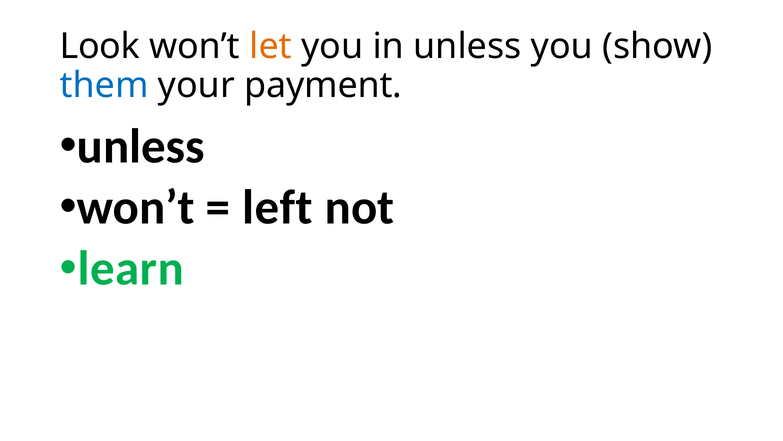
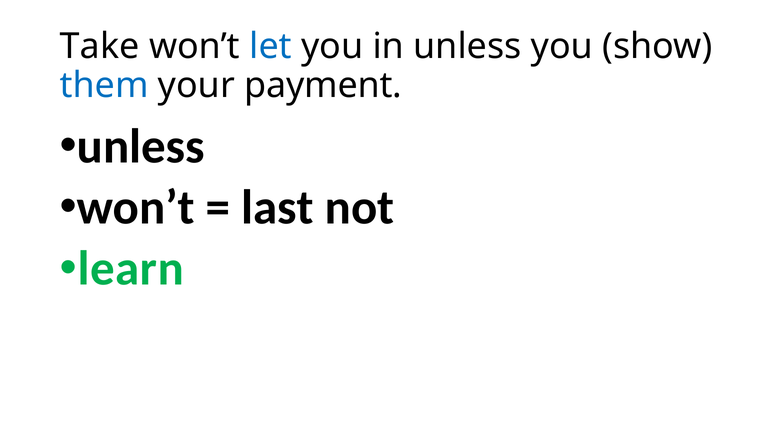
Look: Look -> Take
let colour: orange -> blue
left: left -> last
